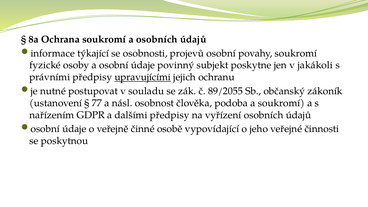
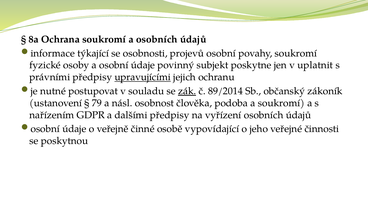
jakákoli: jakákoli -> uplatnit
zák underline: none -> present
89/2055: 89/2055 -> 89/2014
77: 77 -> 79
